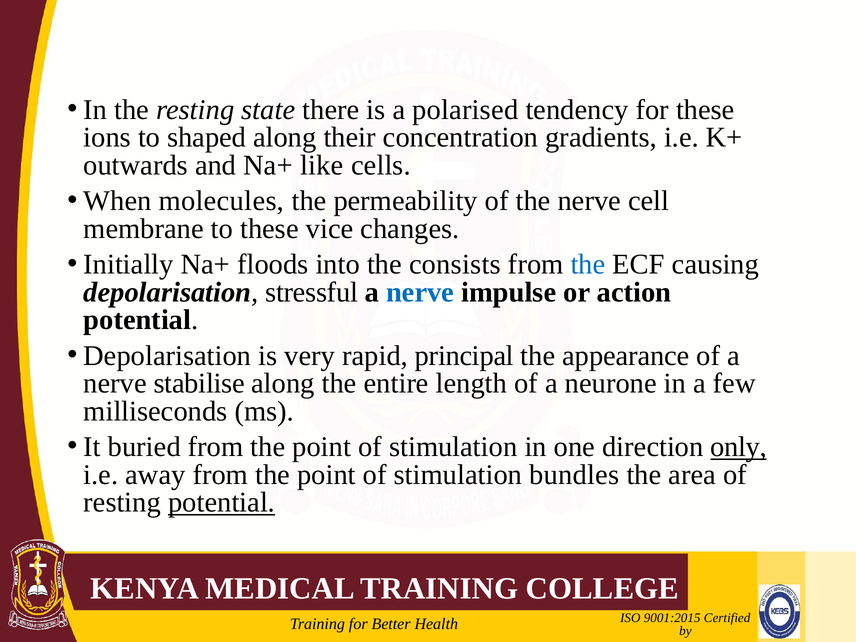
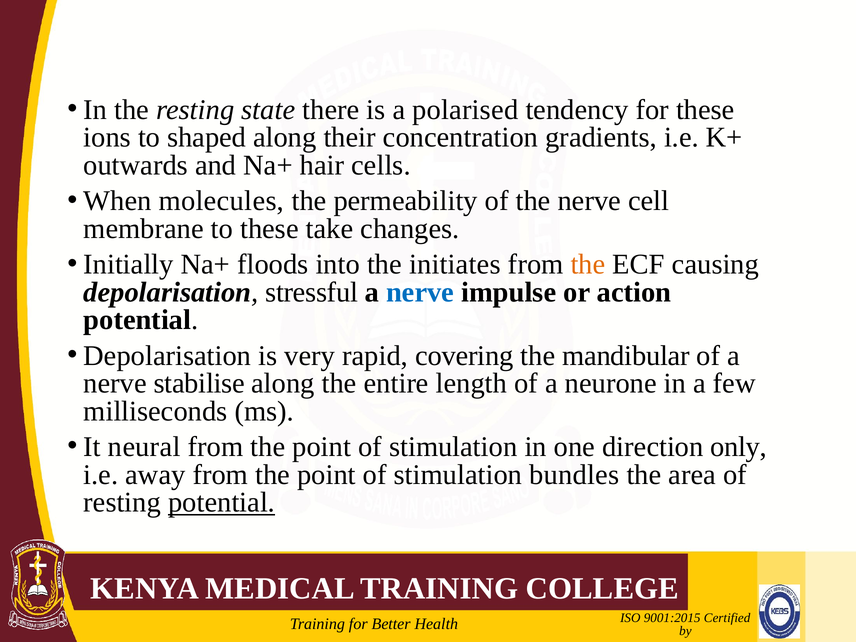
like: like -> hair
vice: vice -> take
consists: consists -> initiates
the at (588, 265) colour: blue -> orange
principal: principal -> covering
appearance: appearance -> mandibular
buried: buried -> neural
only underline: present -> none
